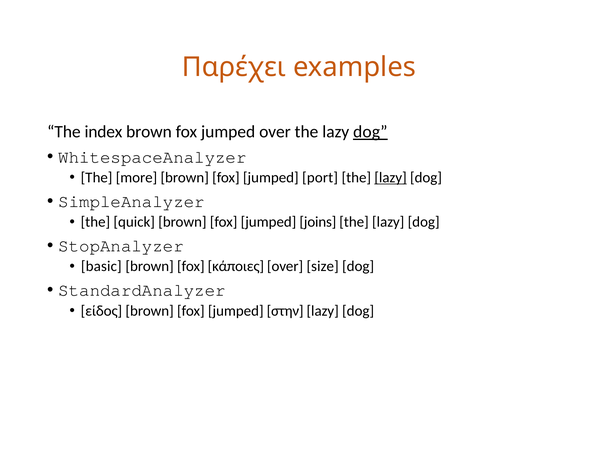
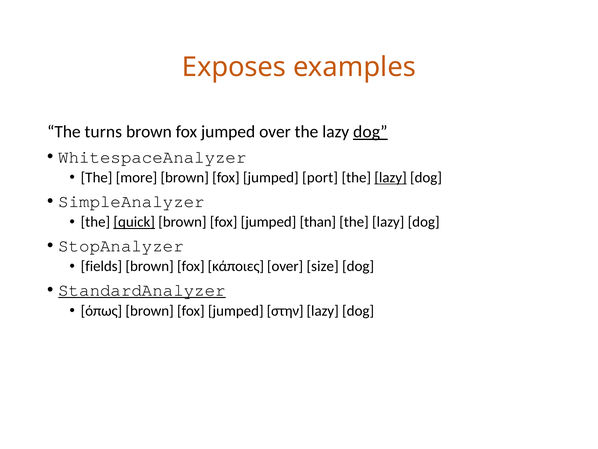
Παρέχει: Παρέχει -> Exposes
index: index -> turns
quick underline: none -> present
joins: joins -> than
basic: basic -> fields
StandardAnalyzer underline: none -> present
είδος: είδος -> όπως
